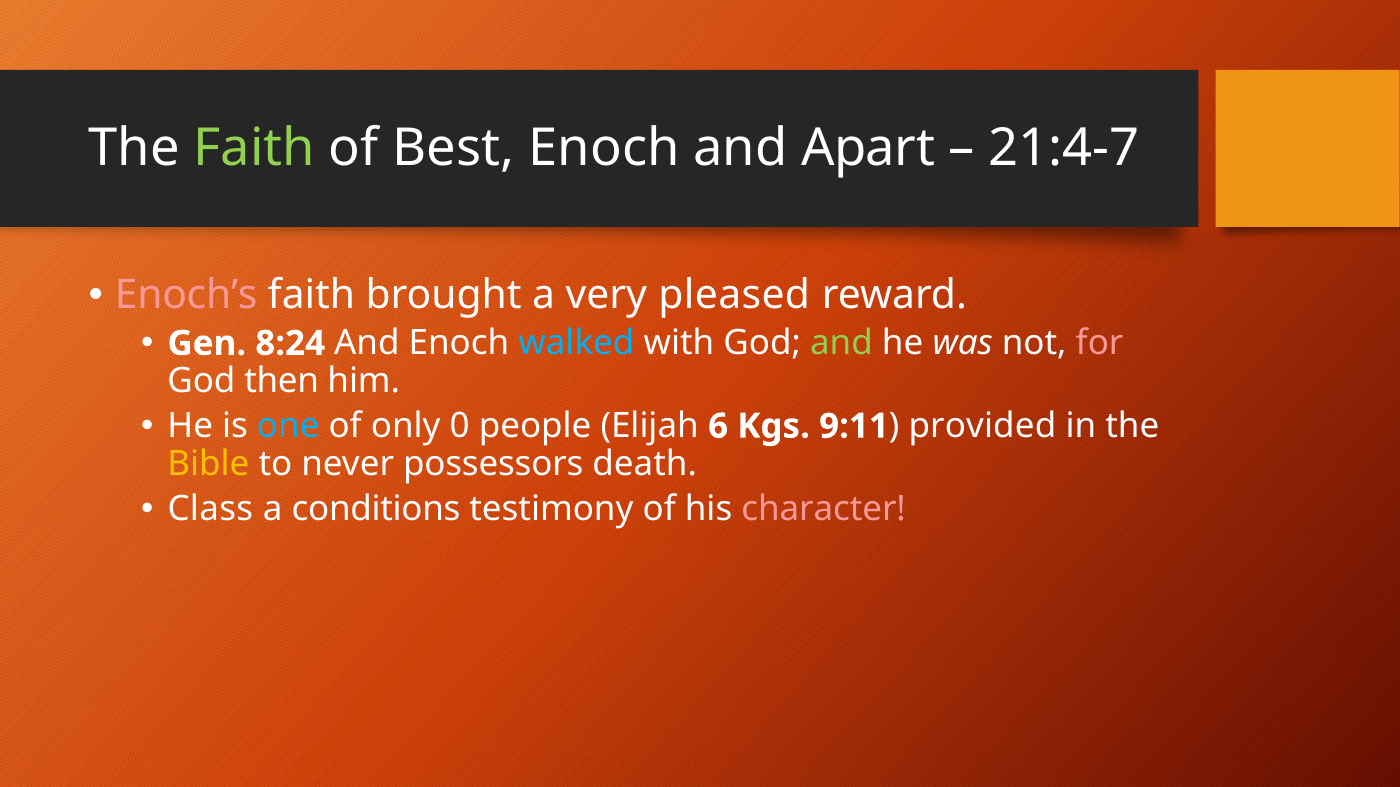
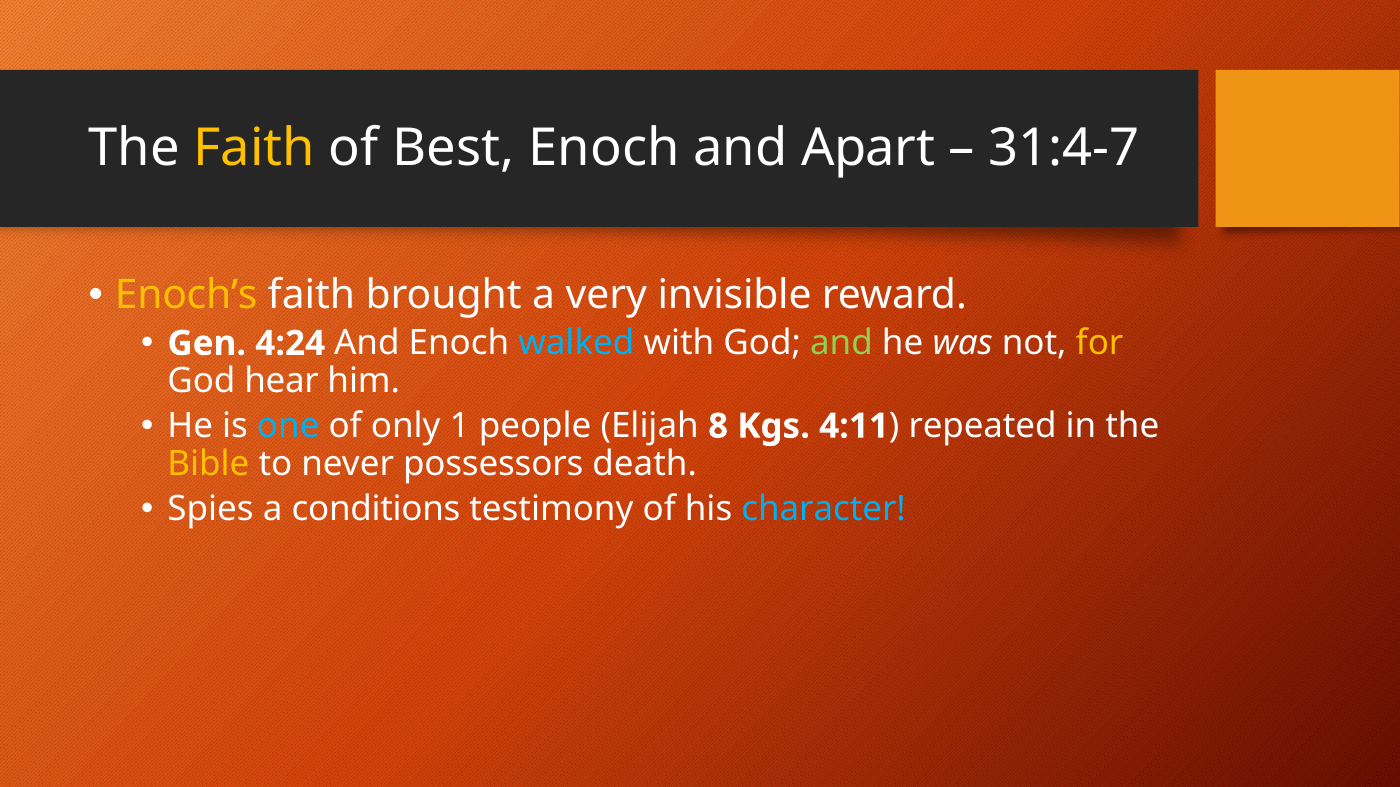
Faith at (254, 148) colour: light green -> yellow
21:4-7: 21:4-7 -> 31:4-7
Enoch’s colour: pink -> yellow
pleased: pleased -> invisible
8:24: 8:24 -> 4:24
for colour: pink -> yellow
then: then -> hear
0: 0 -> 1
6: 6 -> 8
9:11: 9:11 -> 4:11
provided: provided -> repeated
Class: Class -> Spies
character colour: pink -> light blue
